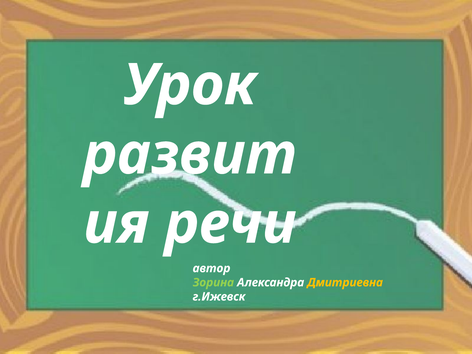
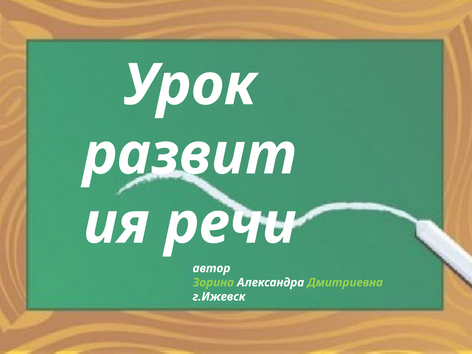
Дмитриевна colour: yellow -> light green
